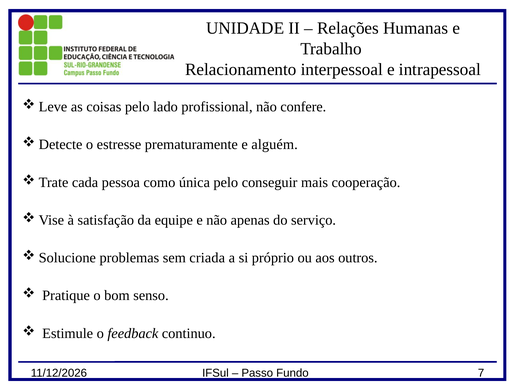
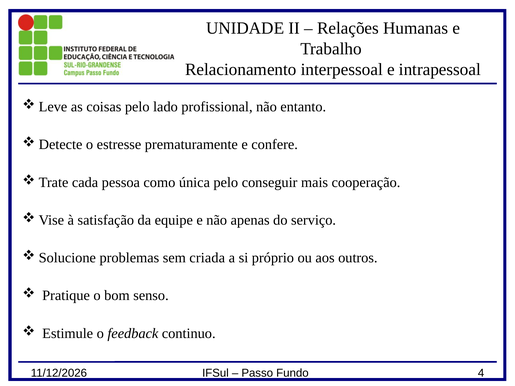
confere: confere -> entanto
alguém: alguém -> confere
7: 7 -> 4
